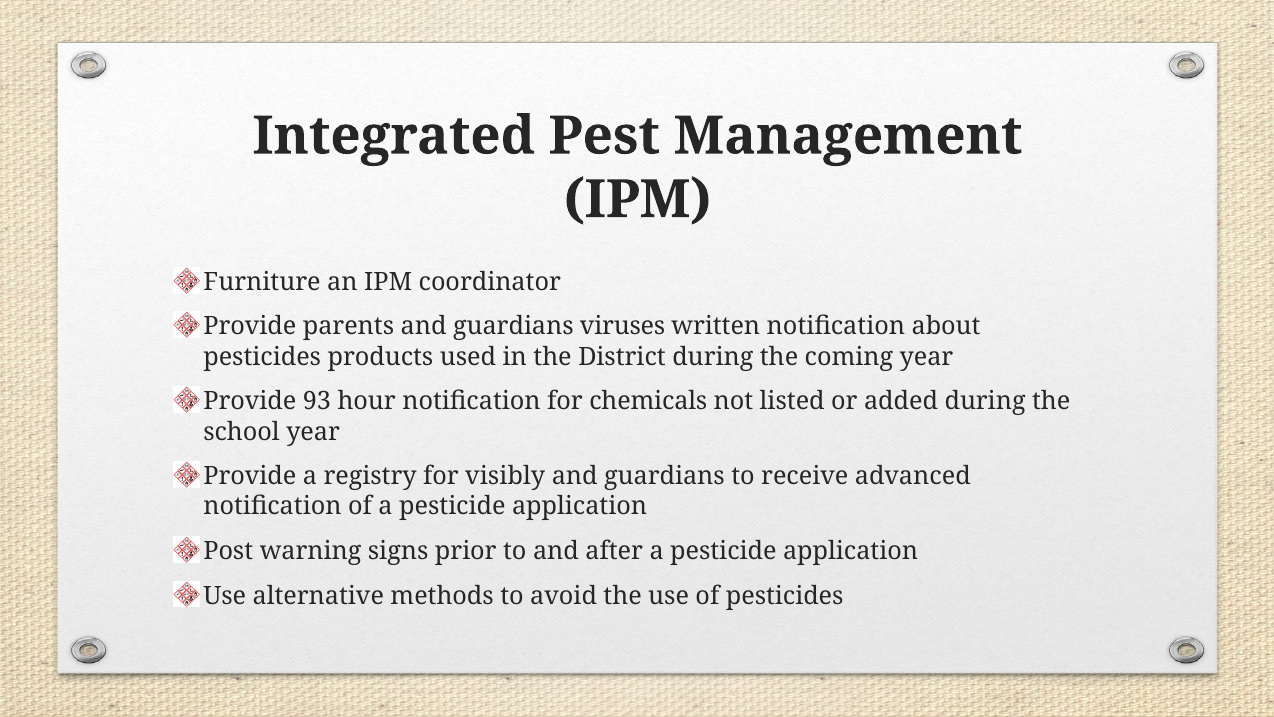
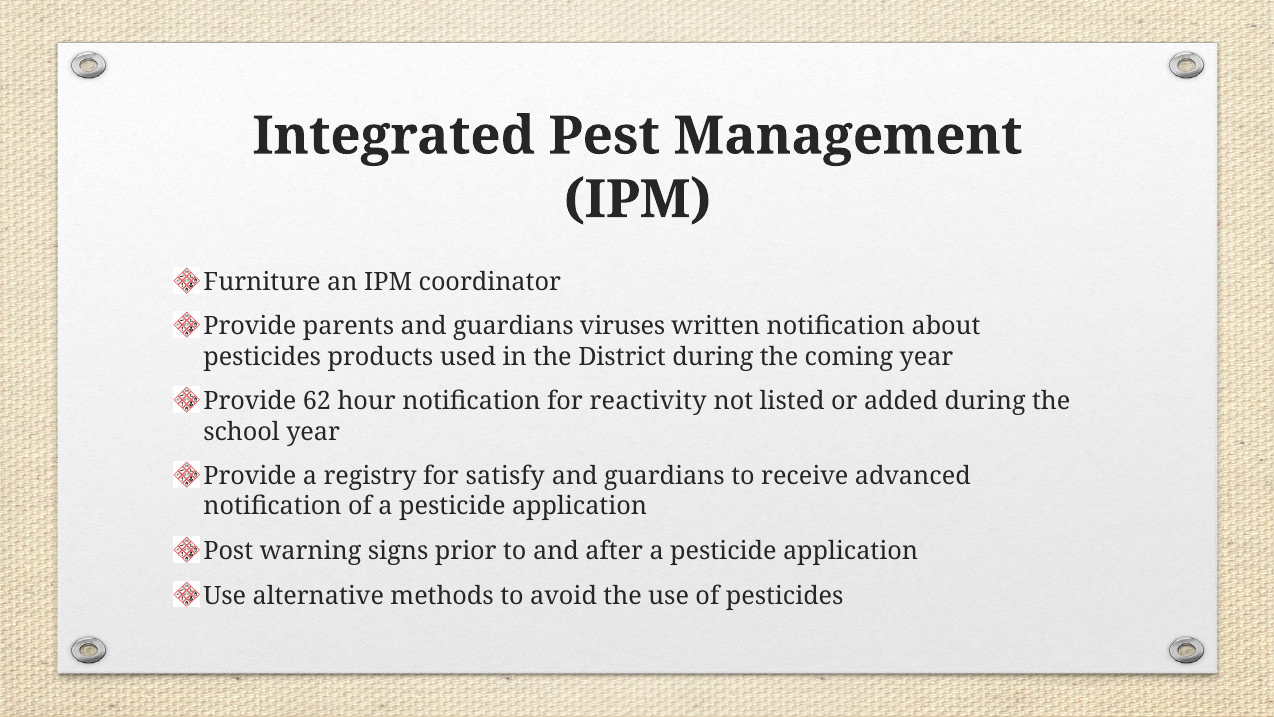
93: 93 -> 62
chemicals: chemicals -> reactivity
visibly: visibly -> satisfy
